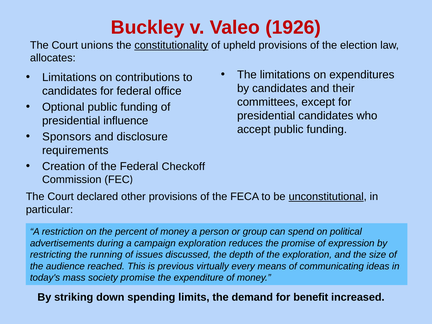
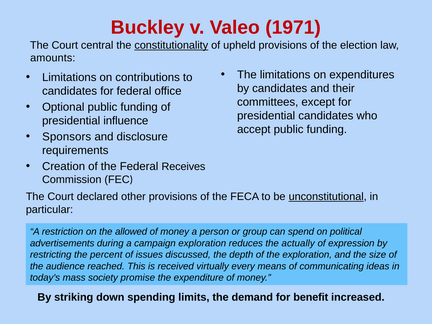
1926: 1926 -> 1971
unions: unions -> central
allocates: allocates -> amounts
Checkoff: Checkoff -> Receives
percent: percent -> allowed
the promise: promise -> actually
running: running -> percent
previous: previous -> received
